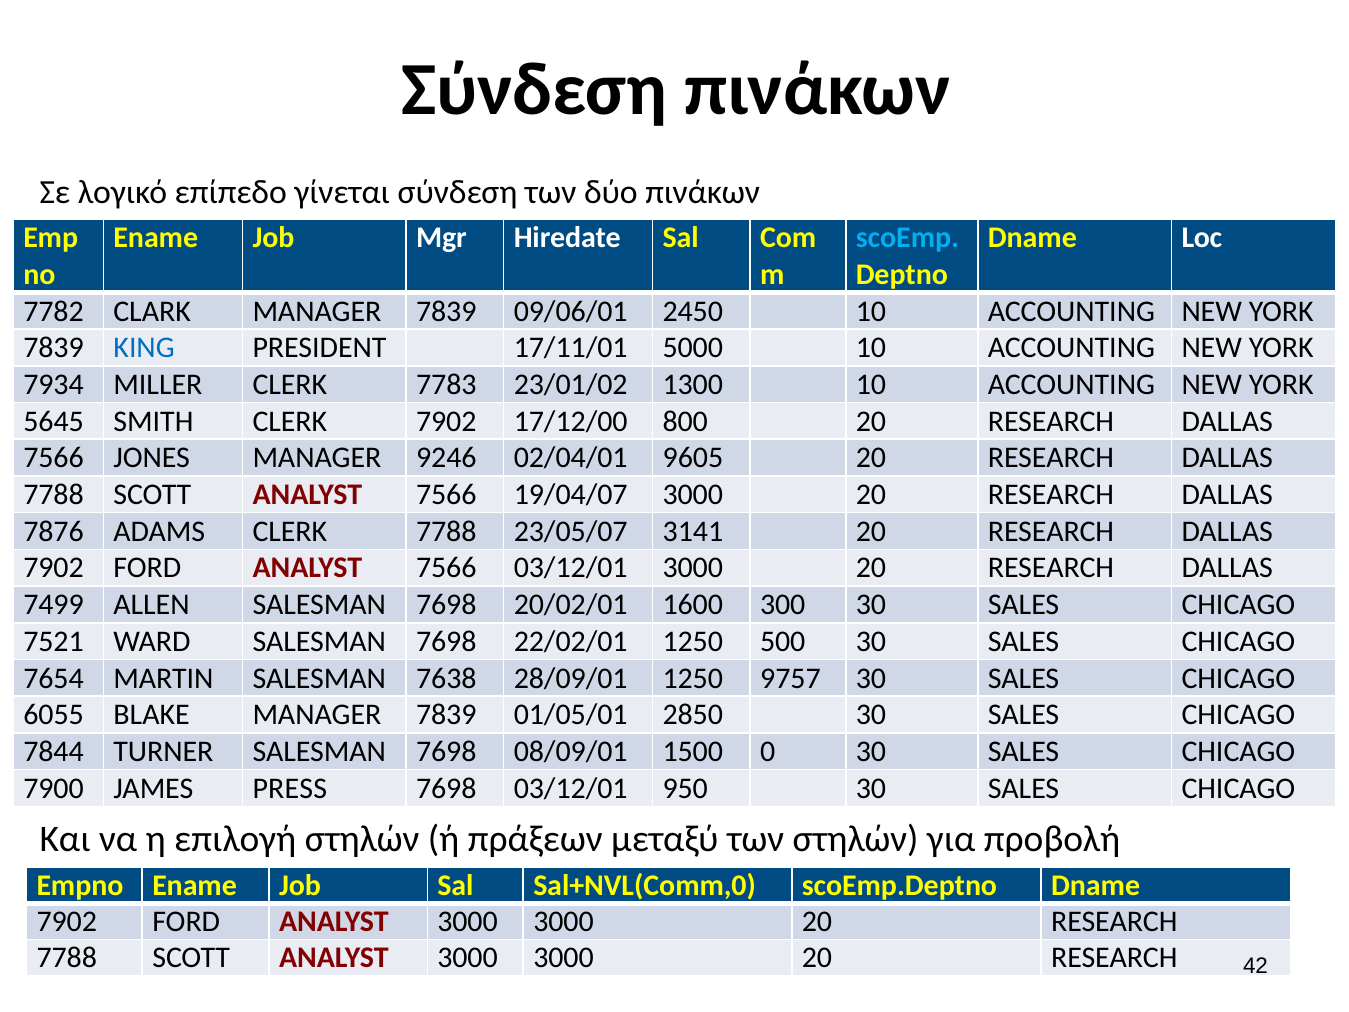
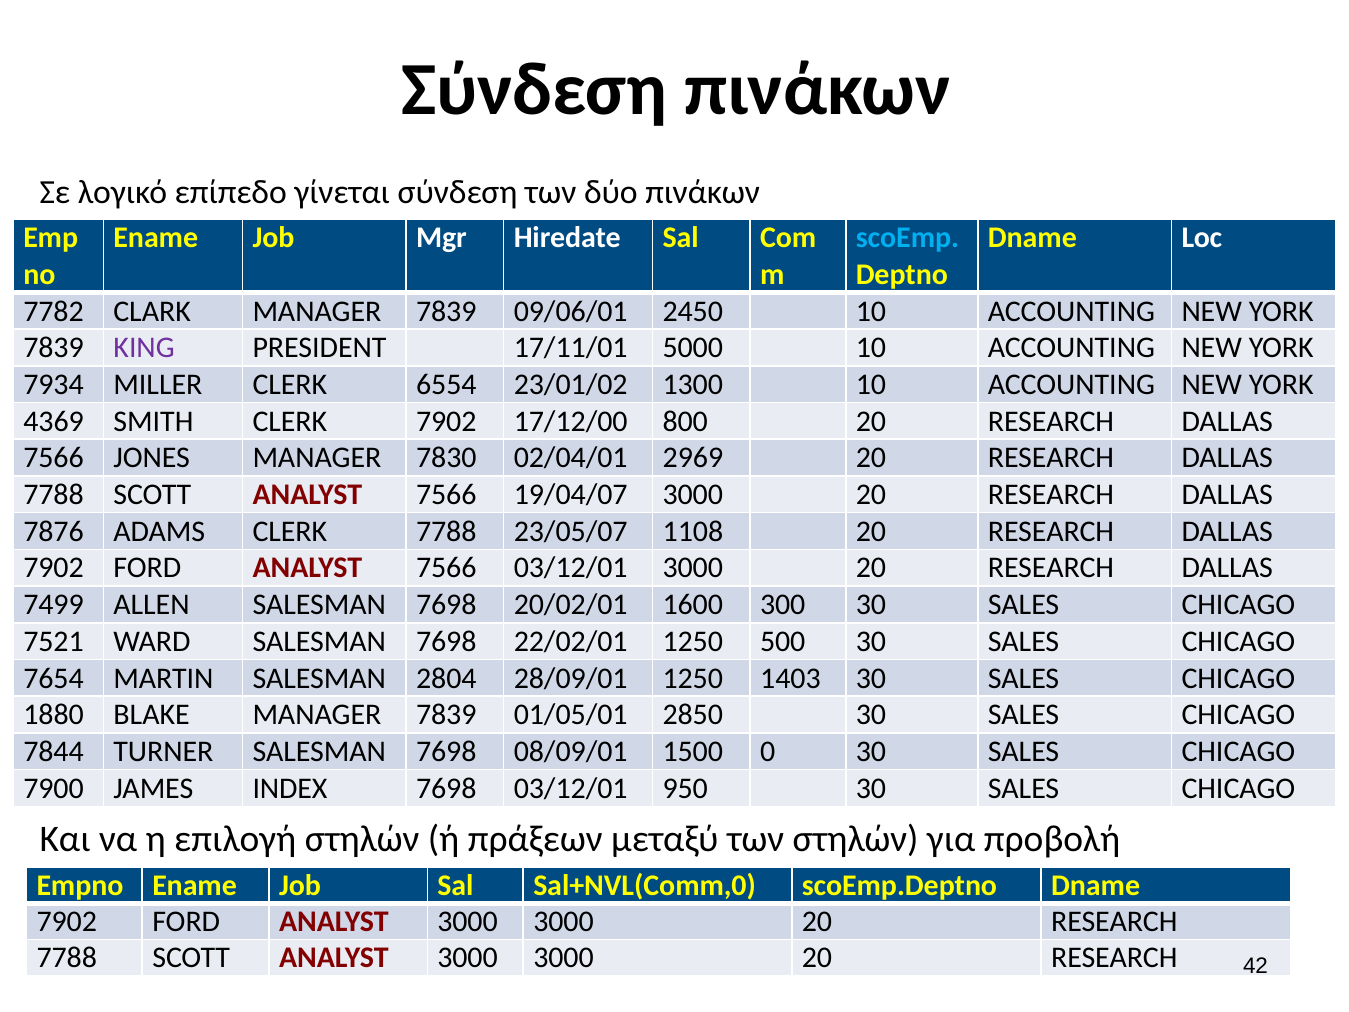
KING colour: blue -> purple
7783: 7783 -> 6554
5645: 5645 -> 4369
9246: 9246 -> 7830
9605: 9605 -> 2969
3141: 3141 -> 1108
7638: 7638 -> 2804
9757: 9757 -> 1403
6055: 6055 -> 1880
PRESS: PRESS -> INDEX
